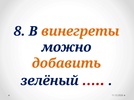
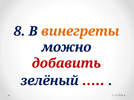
добавить colour: orange -> red
